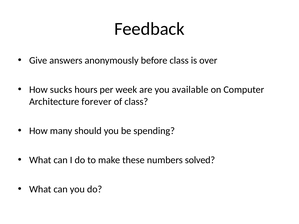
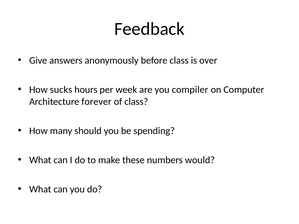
available: available -> compiler
solved: solved -> would
